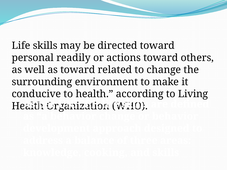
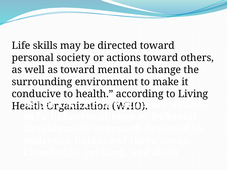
readily: readily -> society
related: related -> mental
